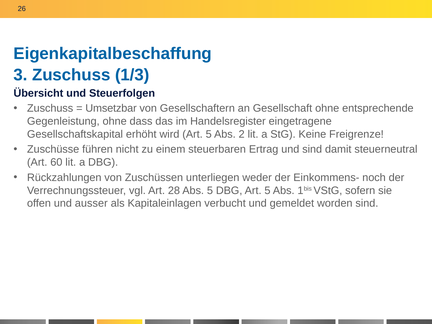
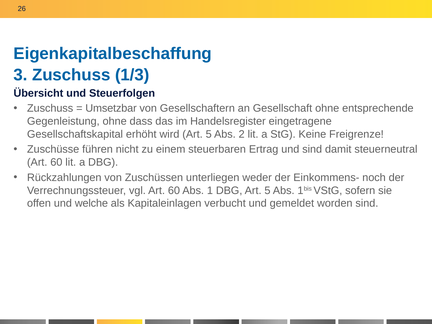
vgl Art 28: 28 -> 60
Abs 5: 5 -> 1
ausser: ausser -> welche
